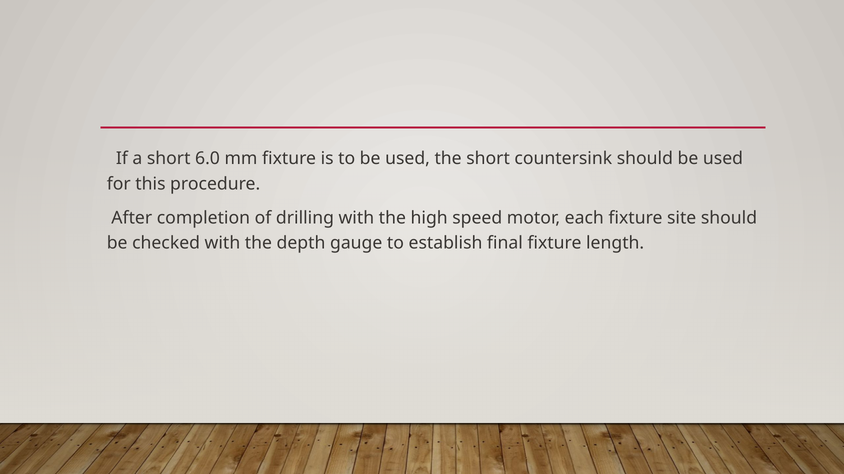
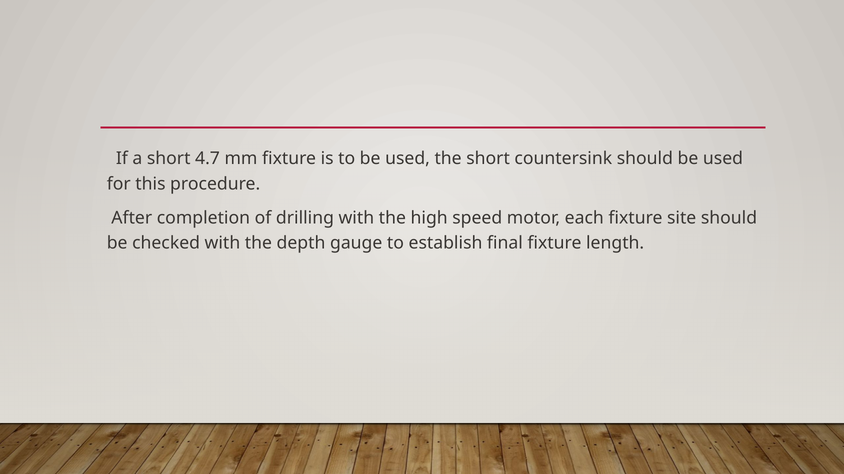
6.0: 6.0 -> 4.7
